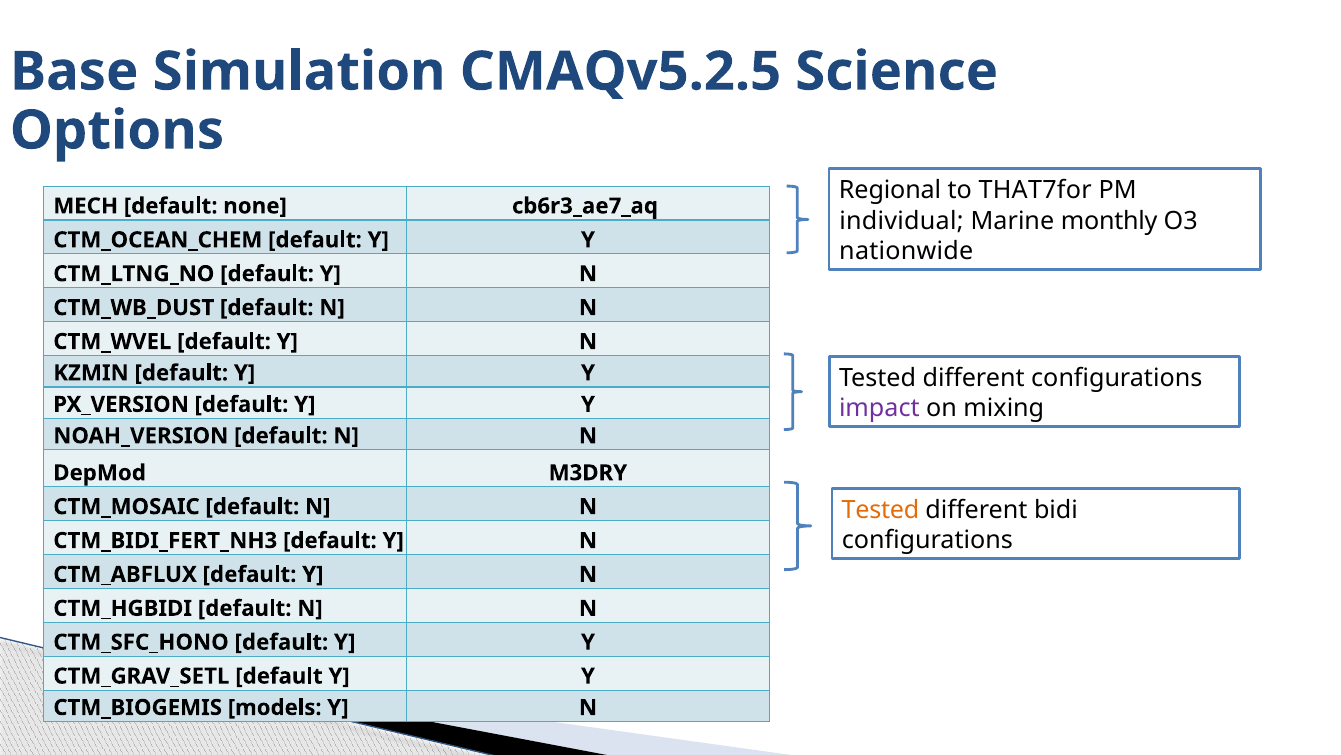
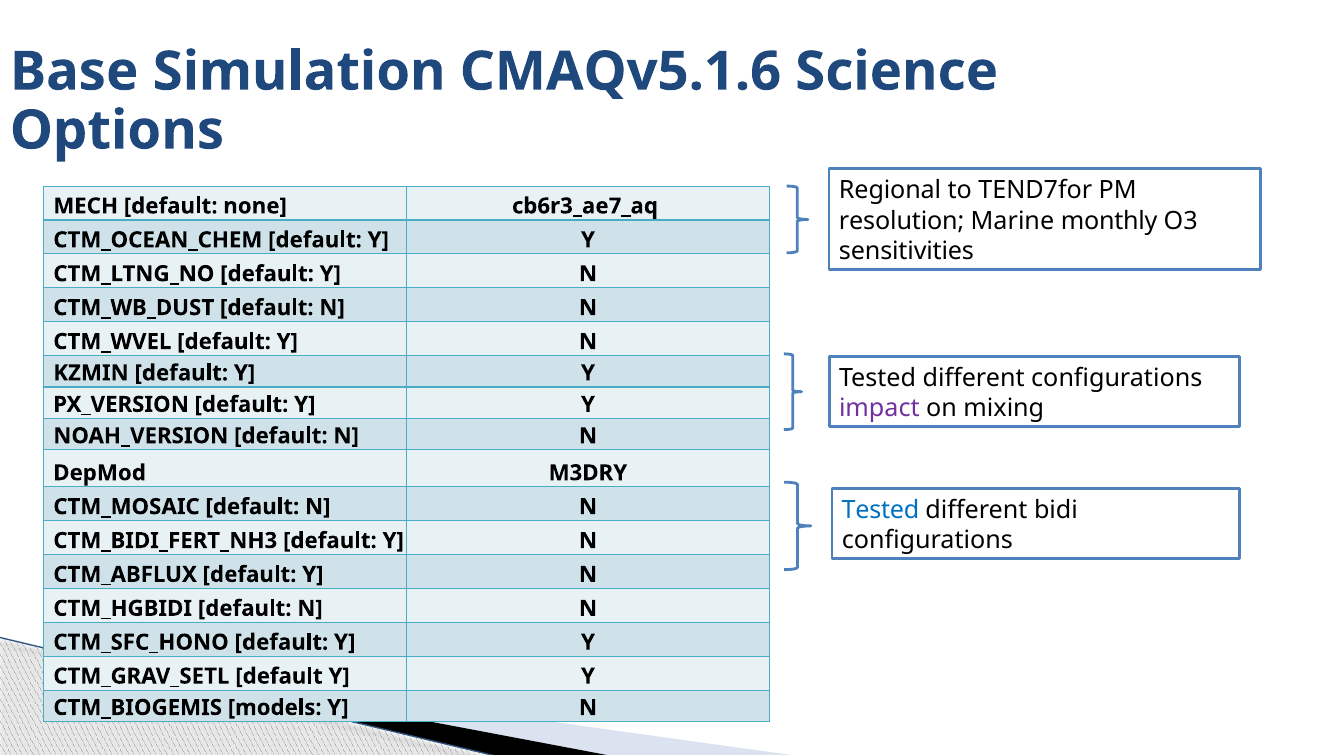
CMAQv5.2.5: CMAQv5.2.5 -> CMAQv5.1.6
THAT7for: THAT7for -> TEND7for
individual: individual -> resolution
nationwide: nationwide -> sensitivities
Tested at (881, 510) colour: orange -> blue
